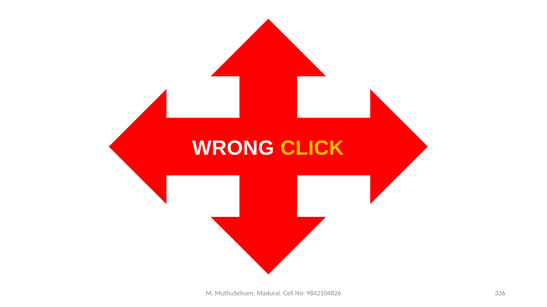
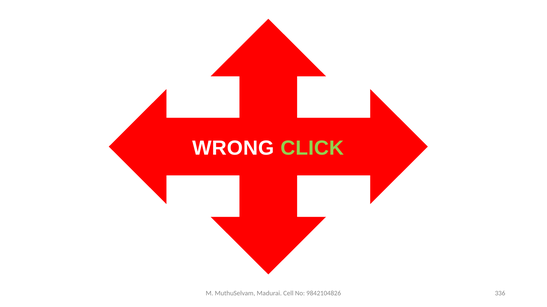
CLICK colour: yellow -> light green
